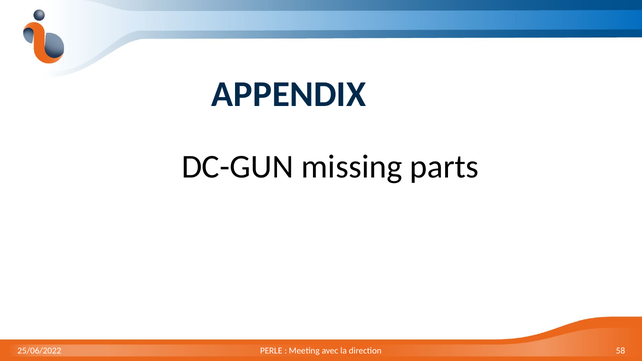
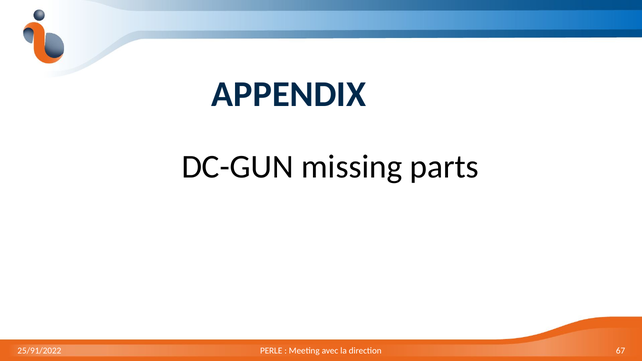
25/06/2022: 25/06/2022 -> 25/91/2022
58: 58 -> 67
